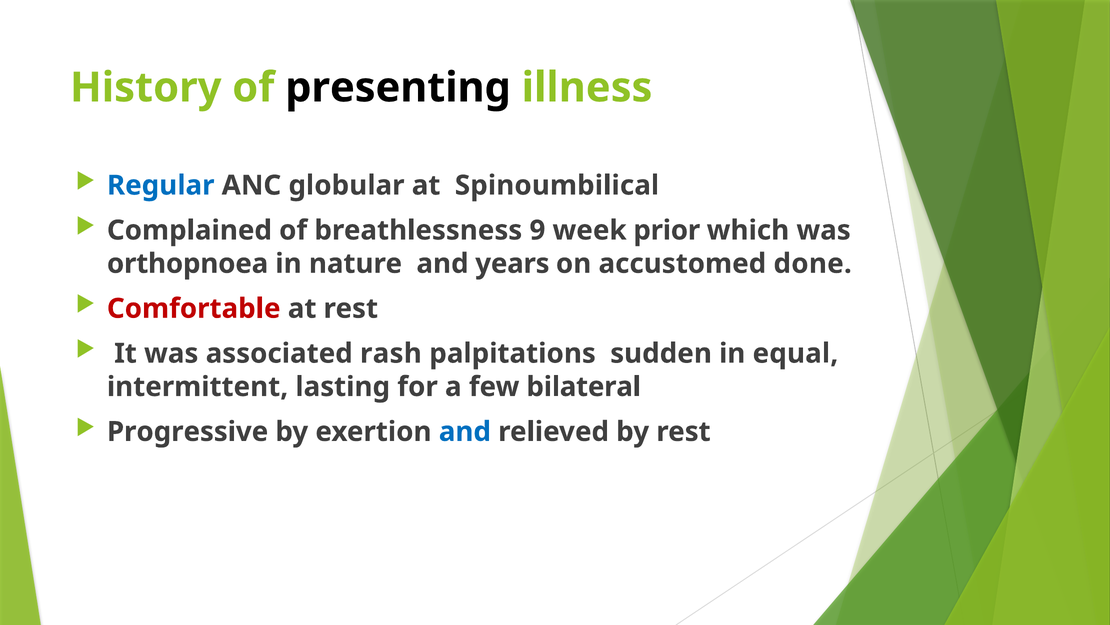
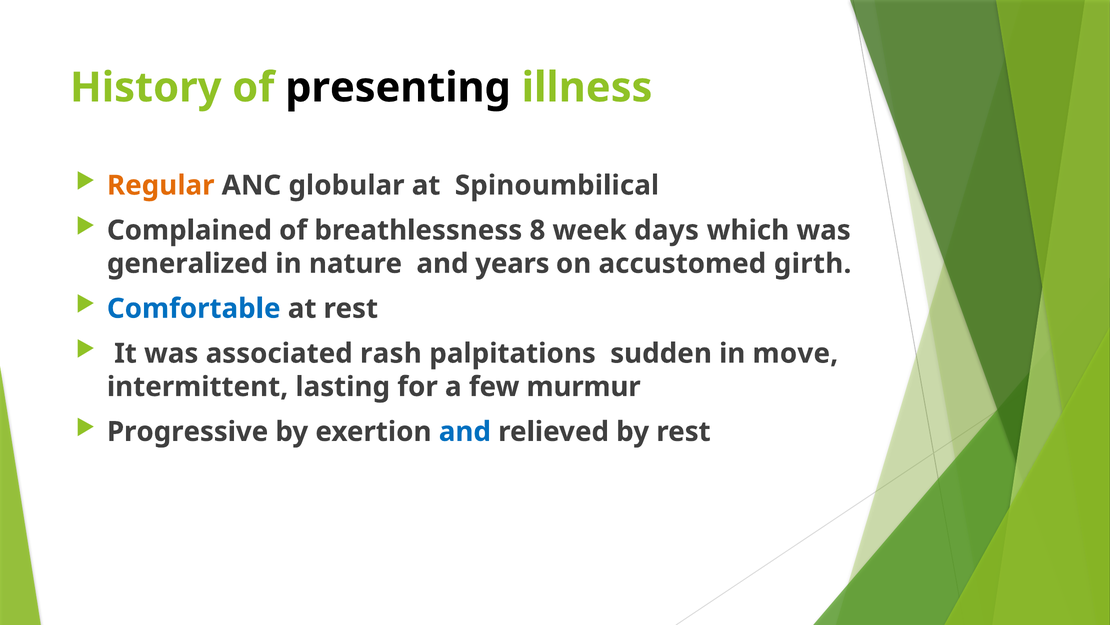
Regular colour: blue -> orange
9: 9 -> 8
prior: prior -> days
orthopnoea: orthopnoea -> generalized
done: done -> girth
Comfortable colour: red -> blue
equal: equal -> move
bilateral: bilateral -> murmur
